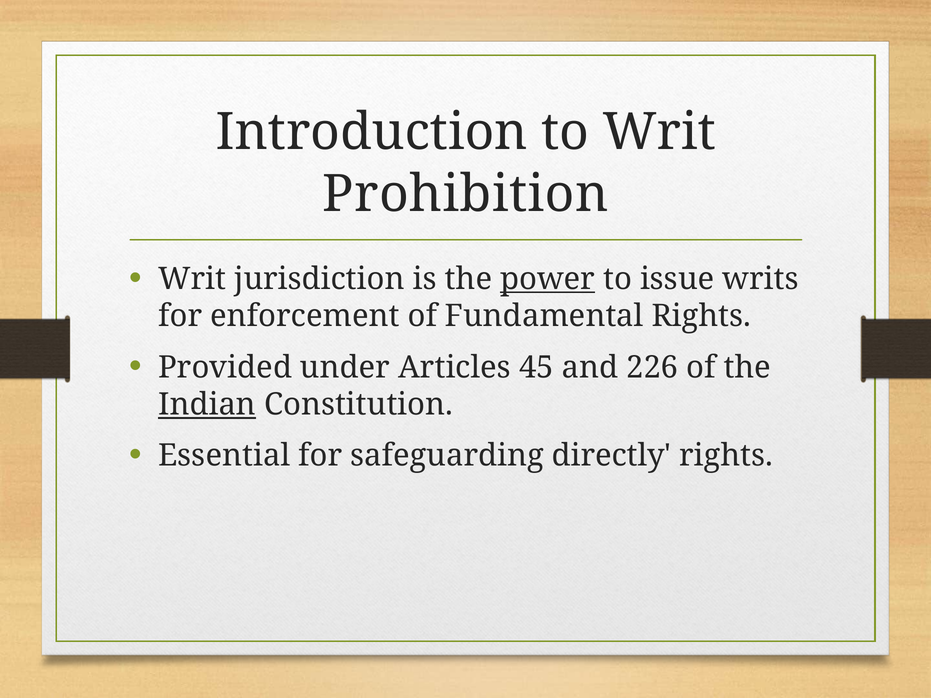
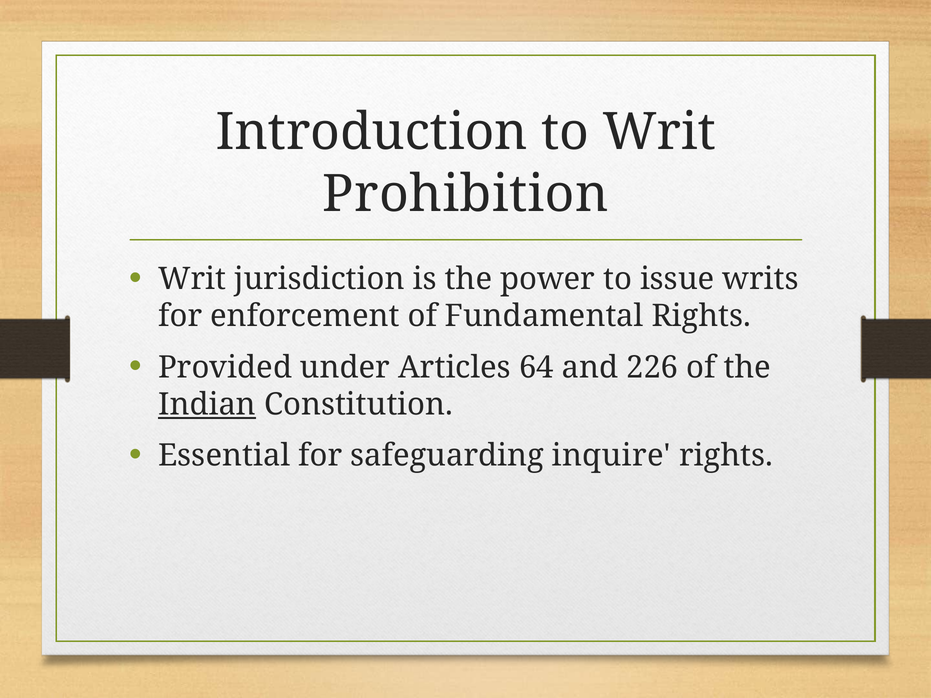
power underline: present -> none
45: 45 -> 64
directly: directly -> inquire
